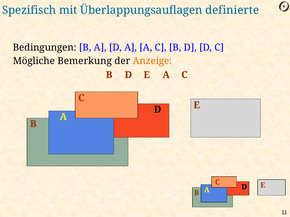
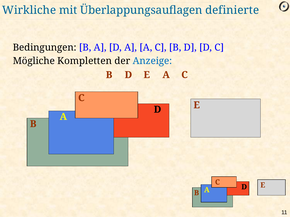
Spezifisch: Spezifisch -> Wirkliche
Bemerkung: Bemerkung -> Kompletten
Anzeige colour: orange -> blue
